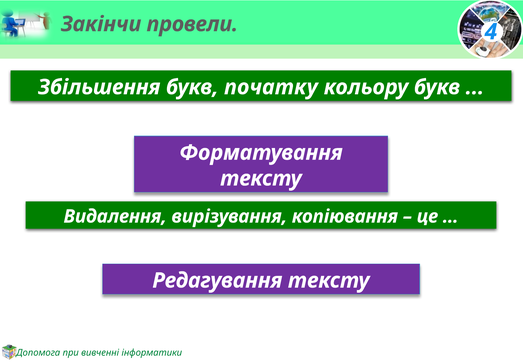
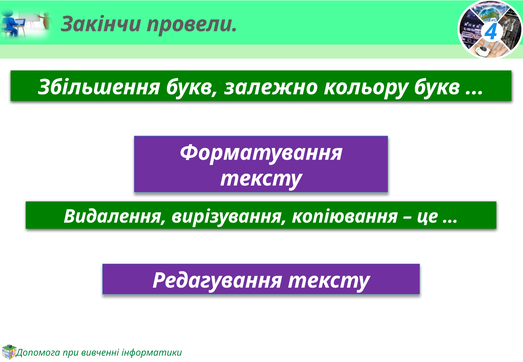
початку: початку -> залежно
